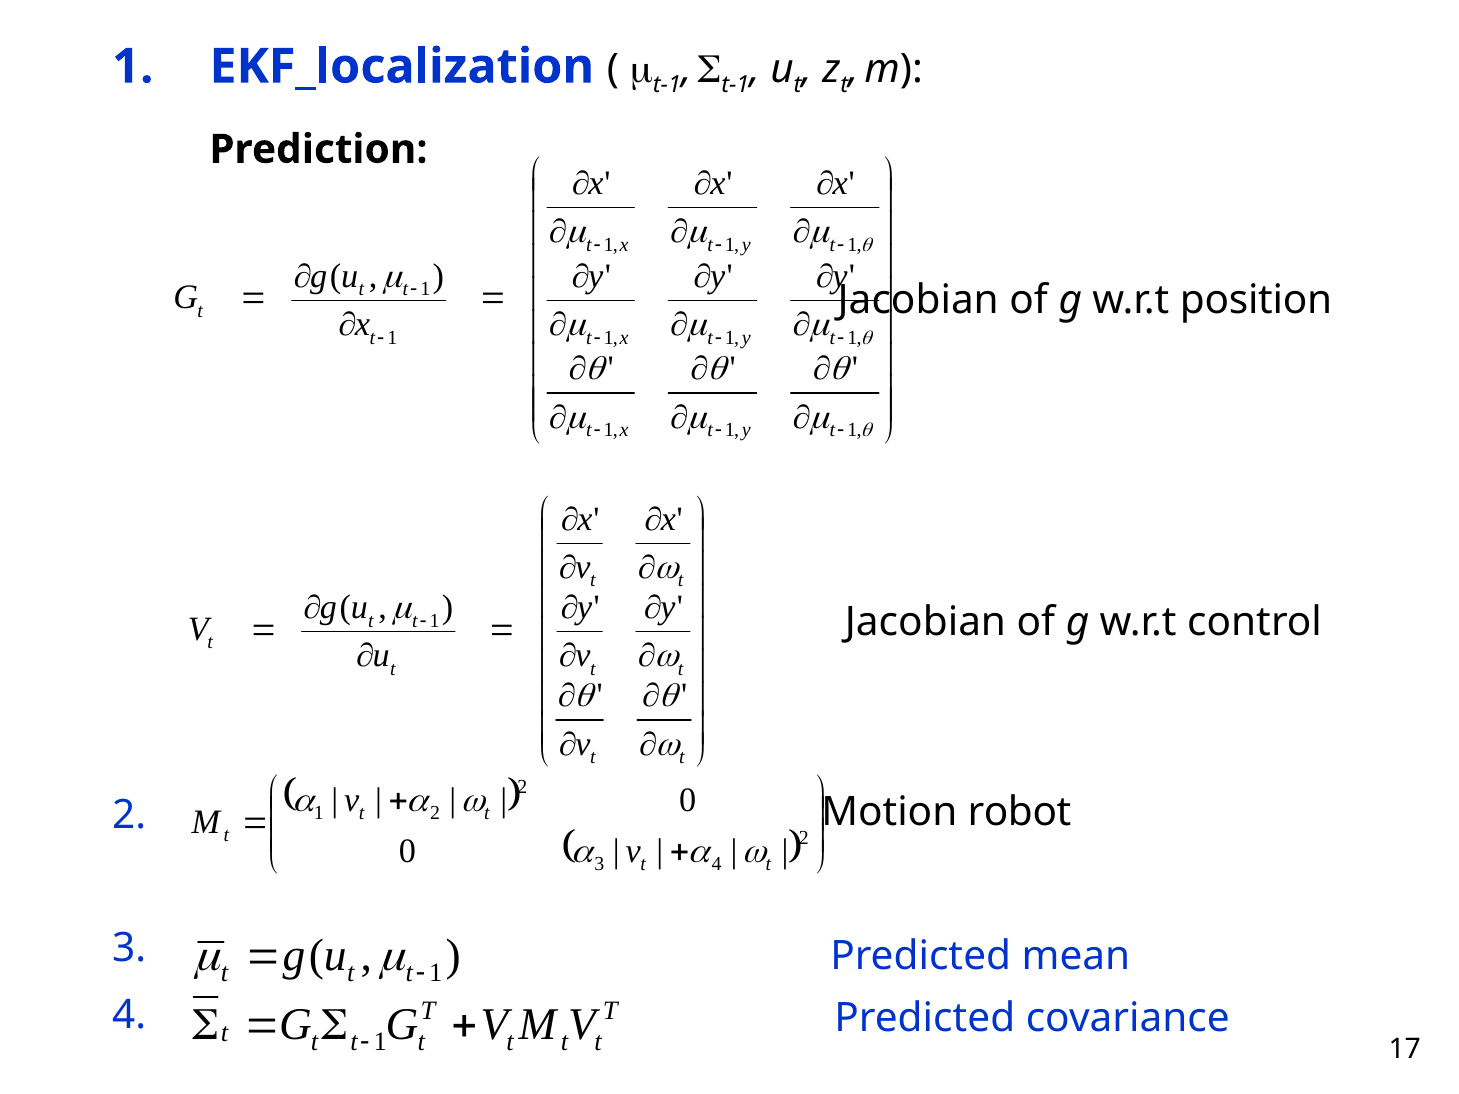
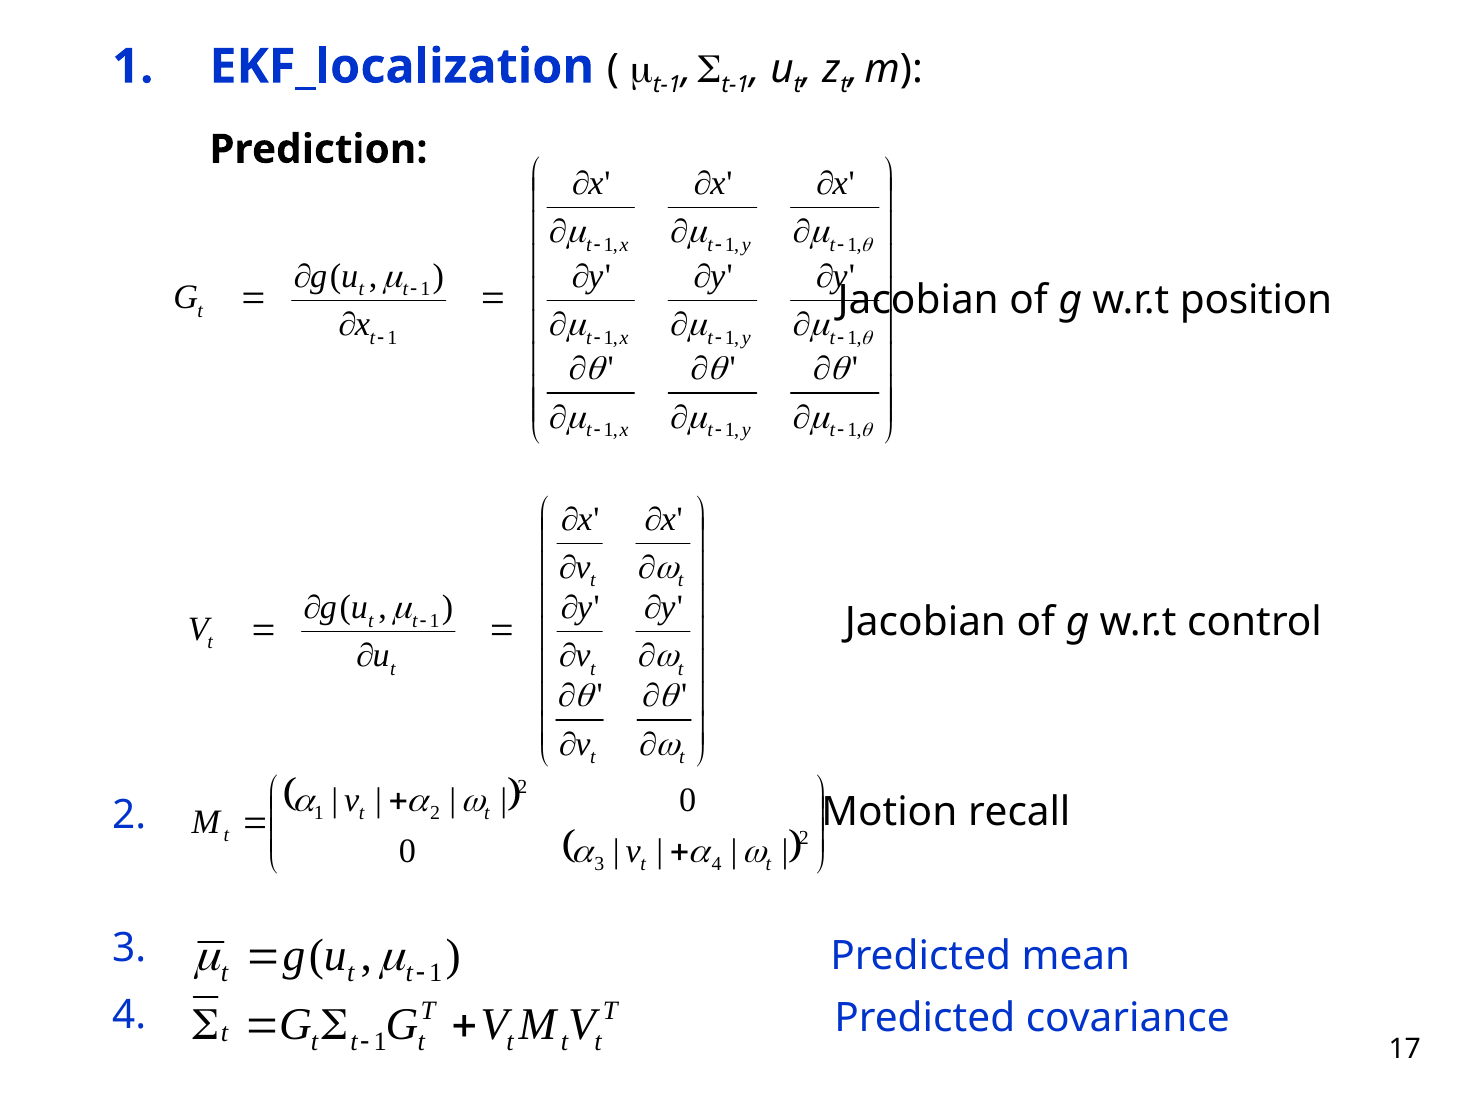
robot: robot -> recall
